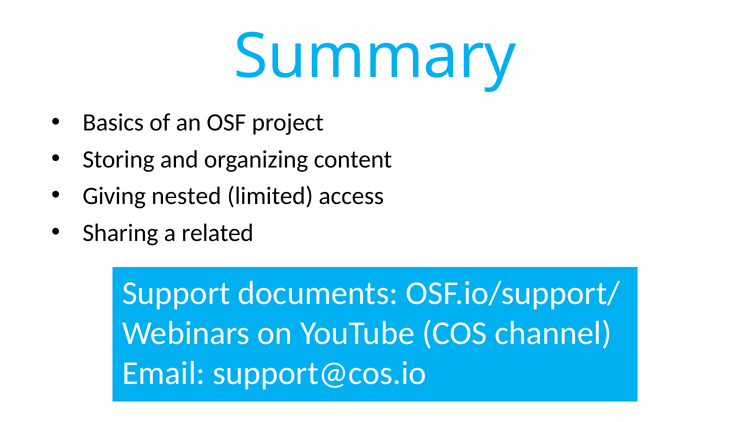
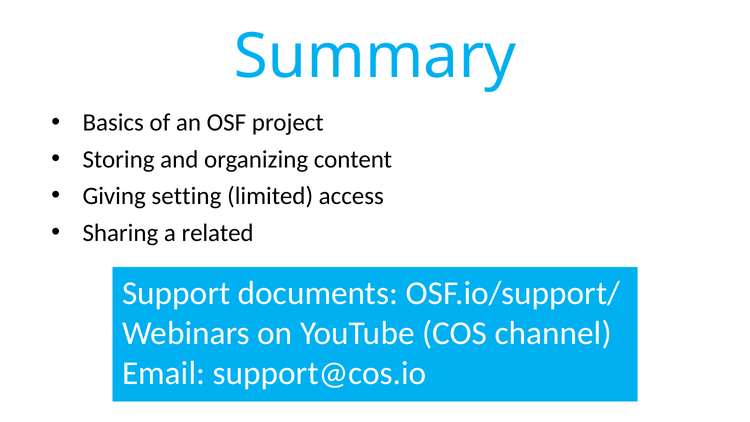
nested: nested -> setting
